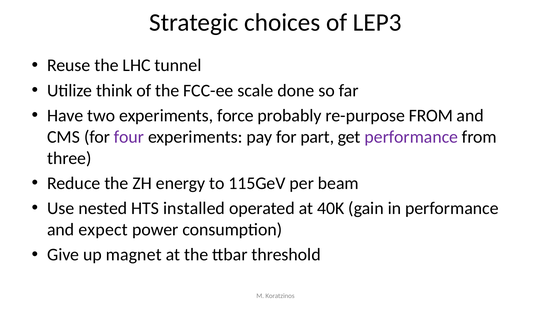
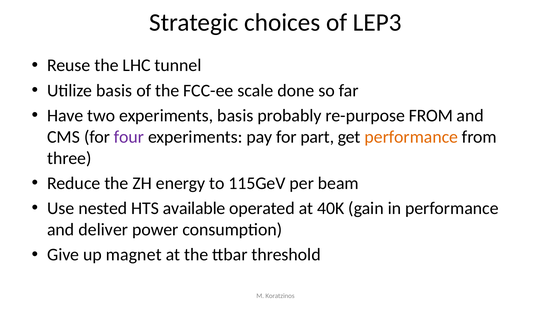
Utilize think: think -> basis
experiments force: force -> basis
performance at (411, 137) colour: purple -> orange
installed: installed -> available
expect: expect -> deliver
